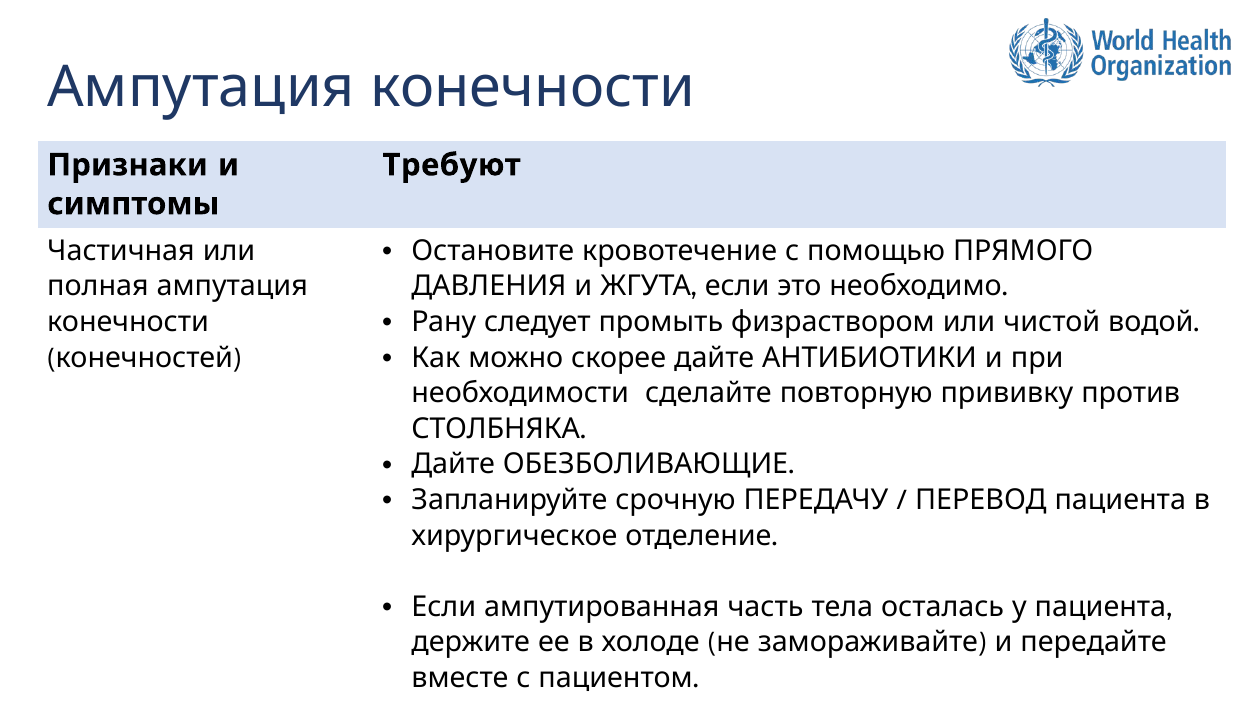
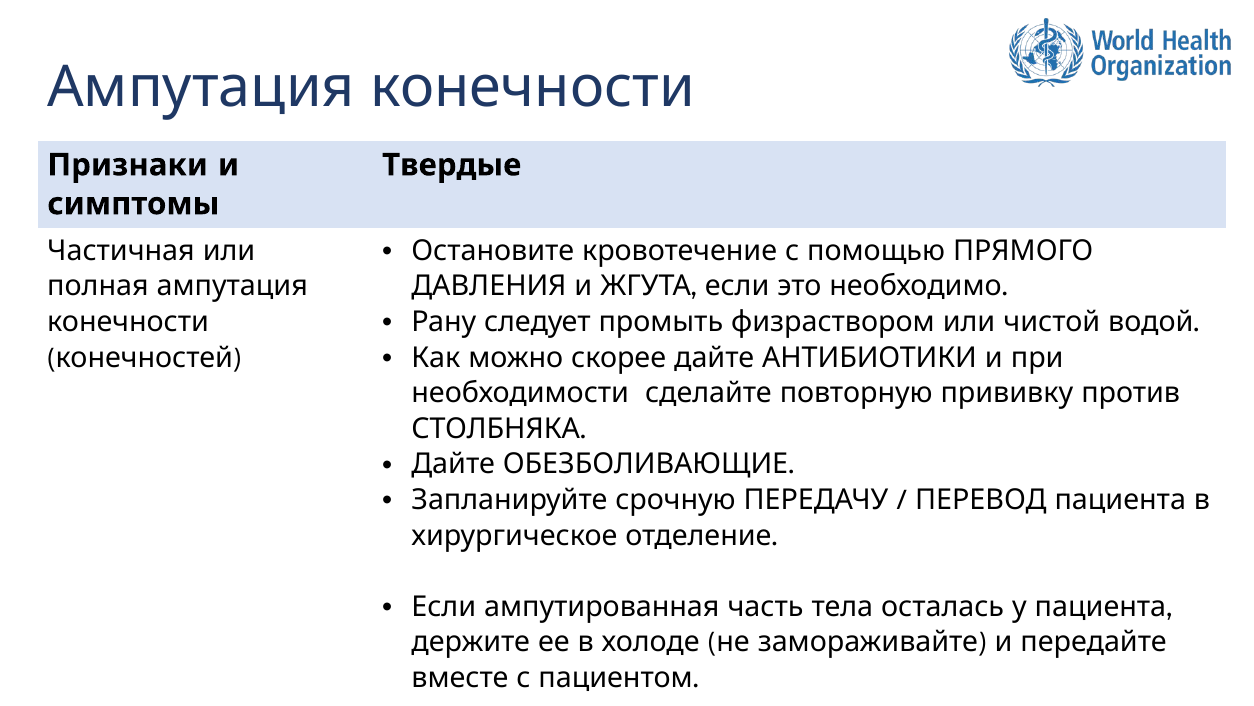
Требуют: Требуют -> Твердые
